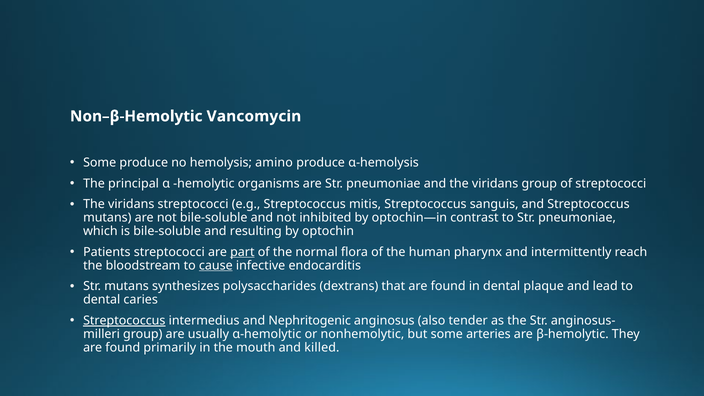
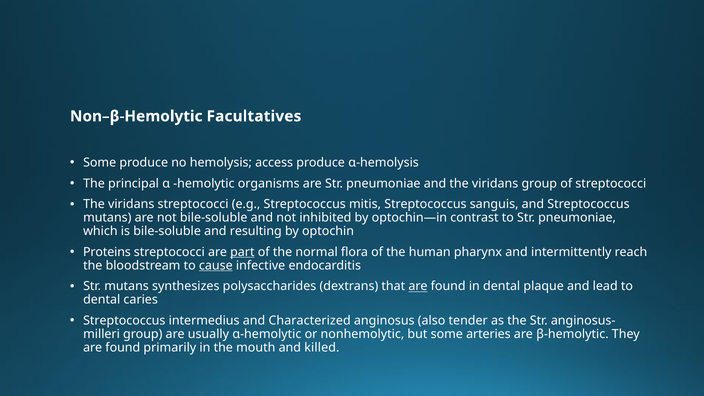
Vancomycin: Vancomycin -> Facultatives
amino: amino -> access
Patients: Patients -> Proteins
are at (418, 286) underline: none -> present
Streptococcus at (124, 321) underline: present -> none
Nephritogenic: Nephritogenic -> Characterized
